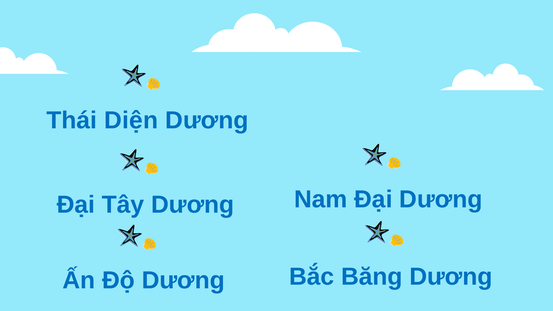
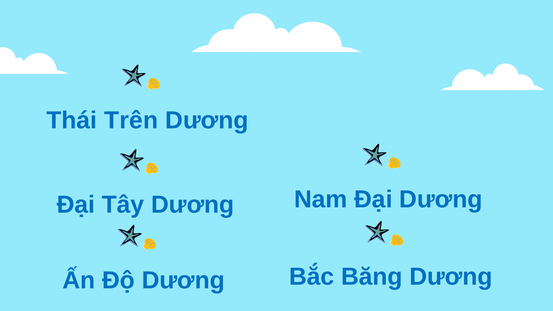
Diện: Diện -> Trên
